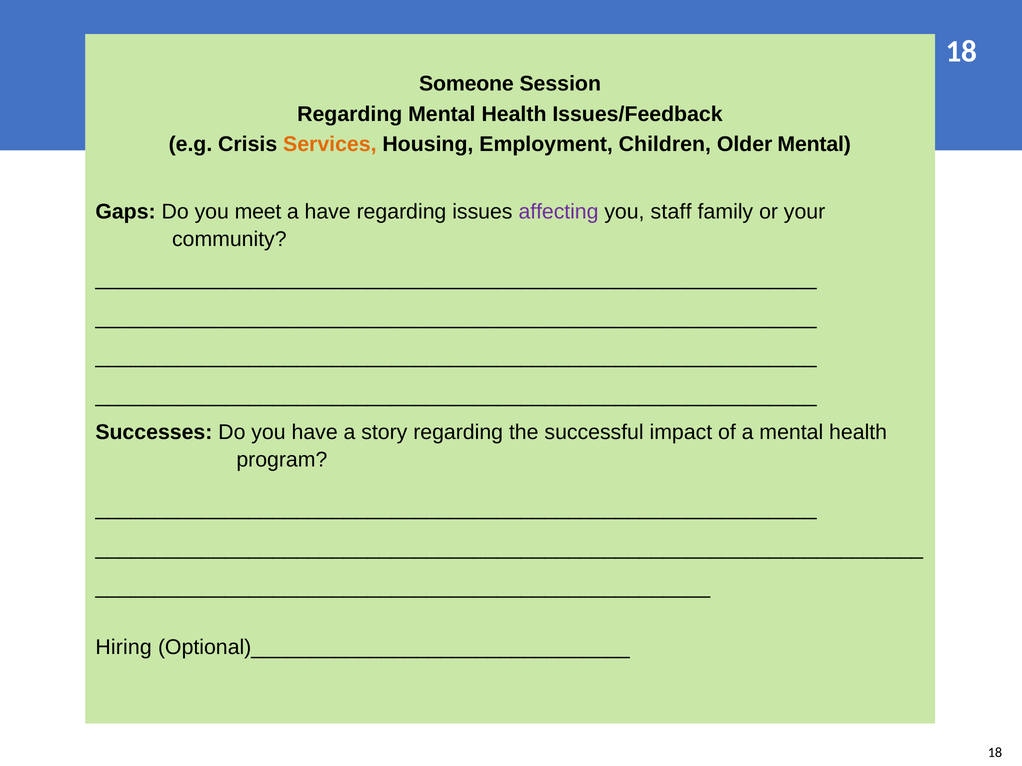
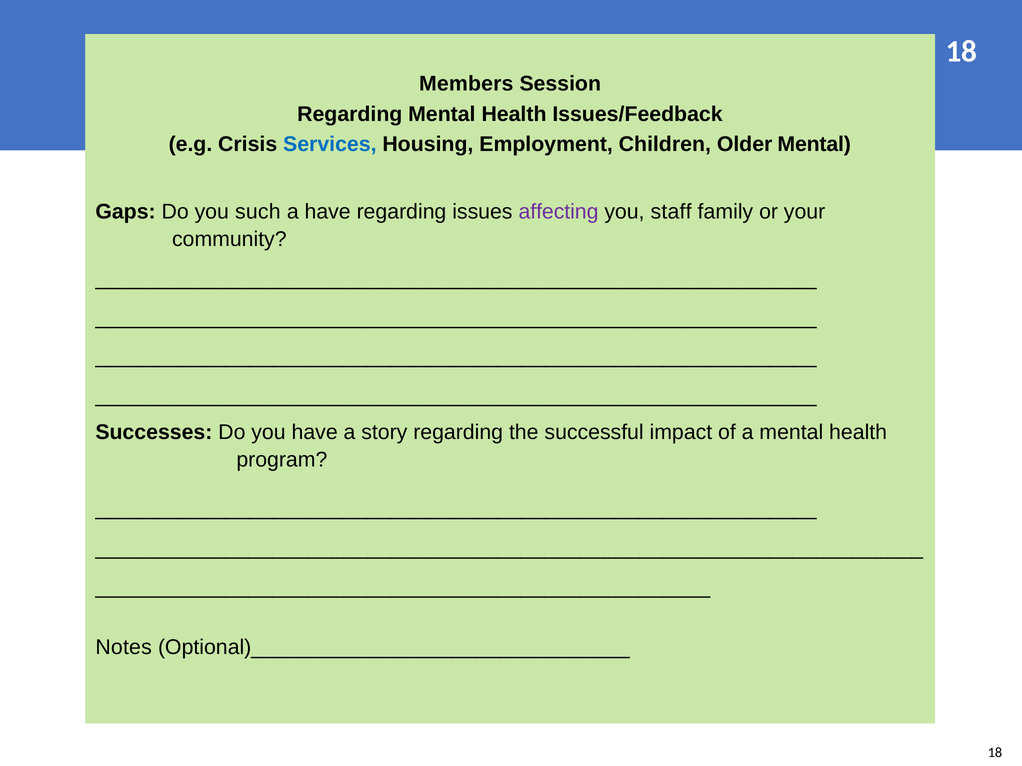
Someone: Someone -> Members
Services colour: orange -> blue
meet: meet -> such
Hiring: Hiring -> Notes
